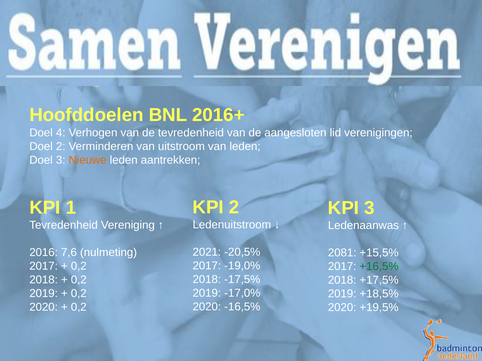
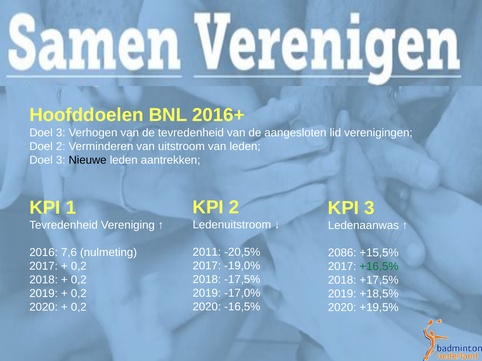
4 at (61, 133): 4 -> 3
Nieuwe colour: orange -> black
2021: 2021 -> 2011
2081: 2081 -> 2086
